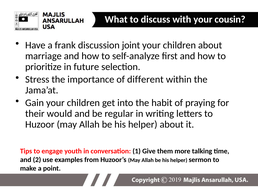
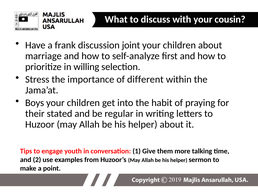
future: future -> willing
Gain: Gain -> Boys
would: would -> stated
